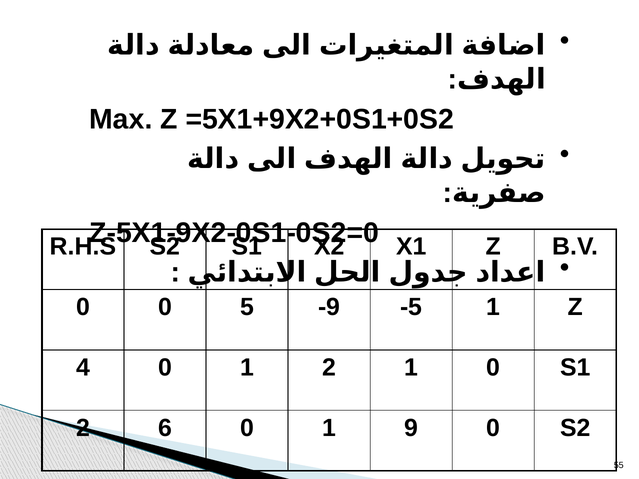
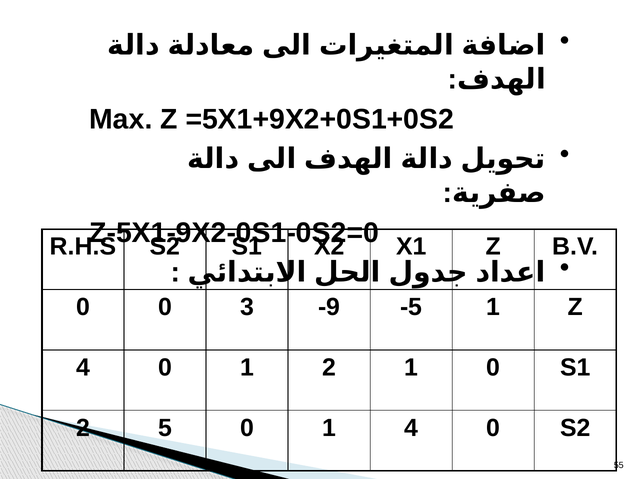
5: 5 -> 3
6: 6 -> 5
1 9: 9 -> 4
